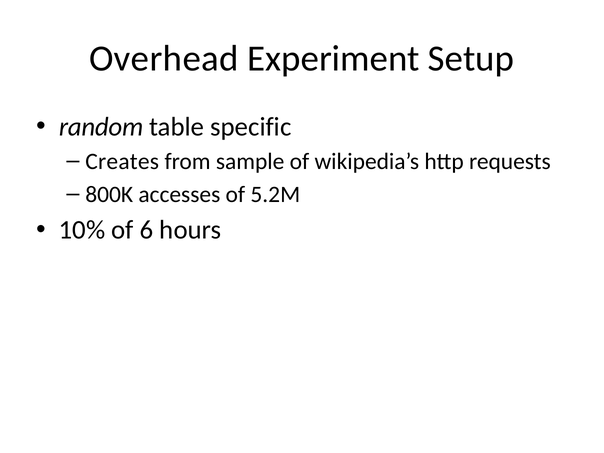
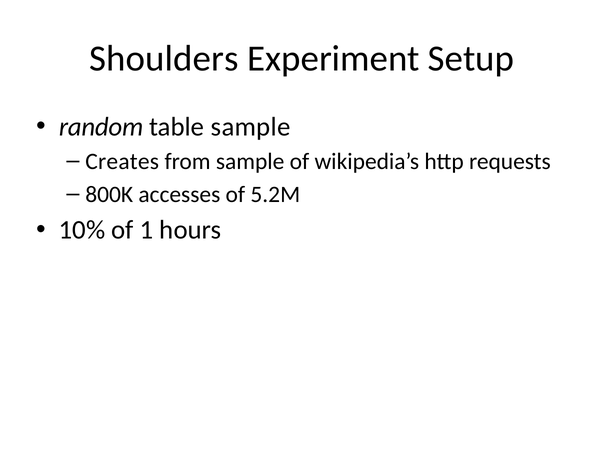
Overhead: Overhead -> Shoulders
table specific: specific -> sample
6: 6 -> 1
